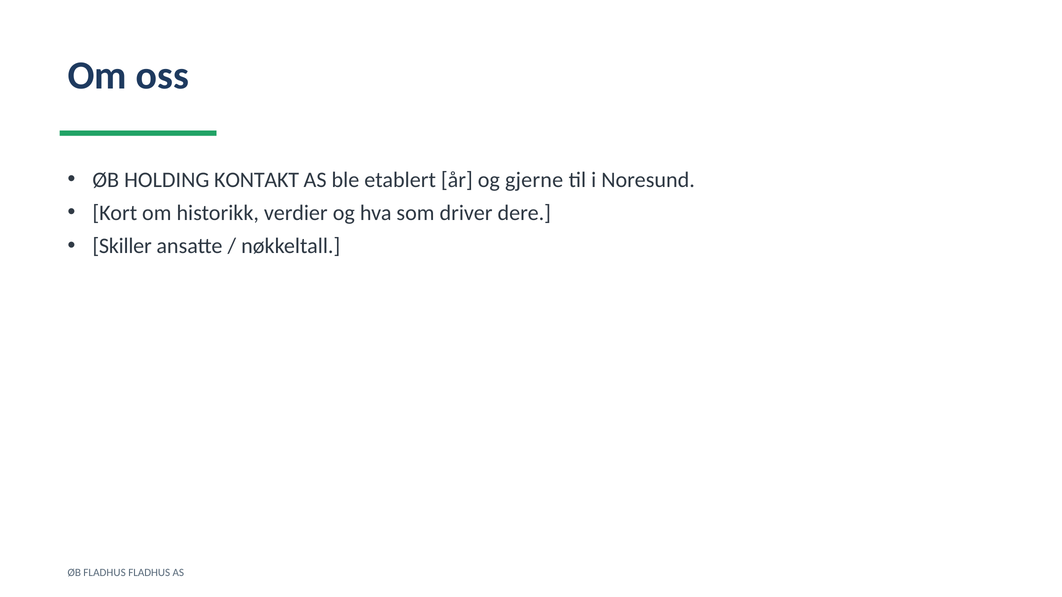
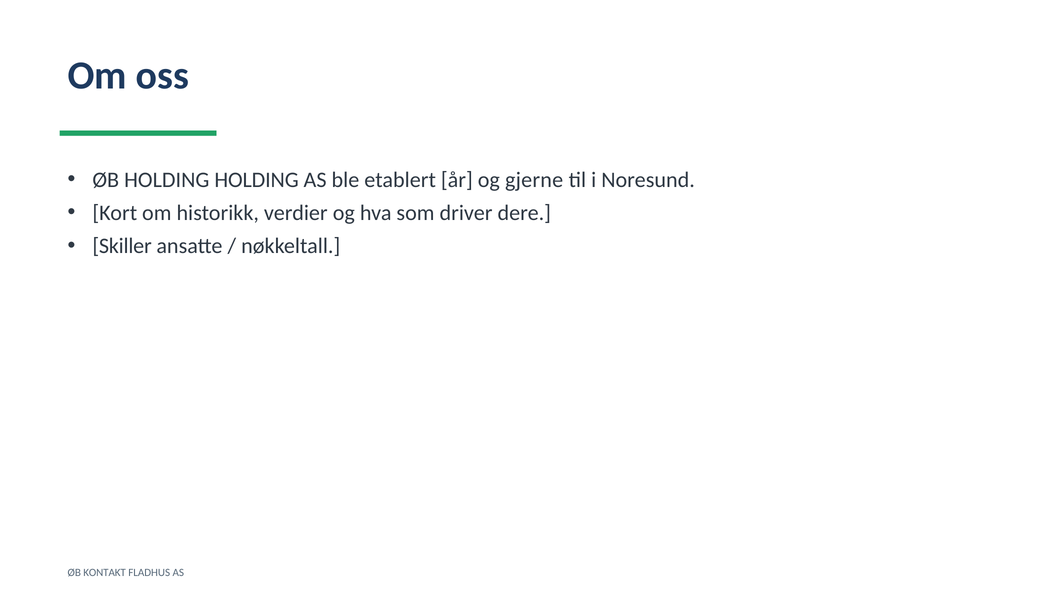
HOLDING KONTAKT: KONTAKT -> HOLDING
ØB FLADHUS: FLADHUS -> KONTAKT
